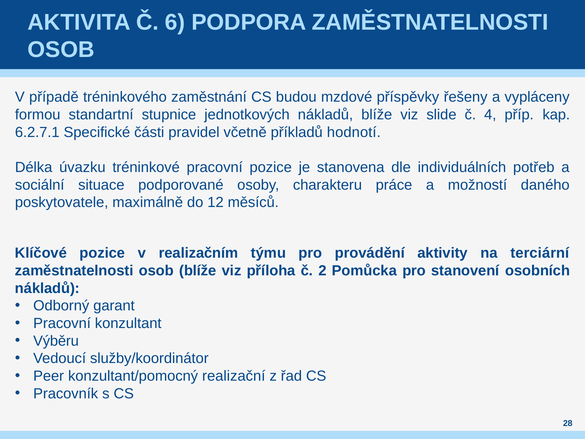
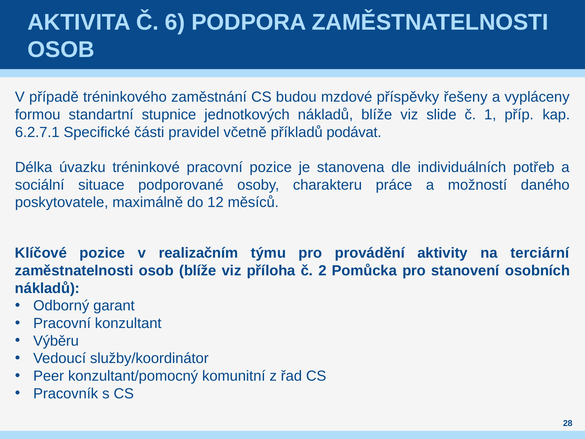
4: 4 -> 1
hodnotí: hodnotí -> podávat
realizační: realizační -> komunitní
